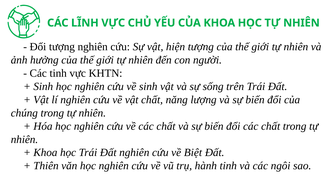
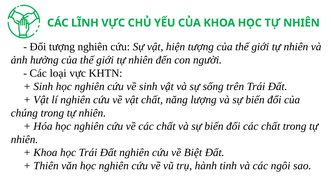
Các tinh: tinh -> loại
